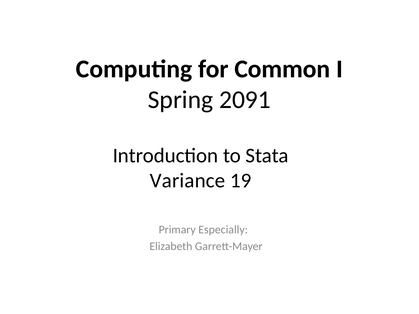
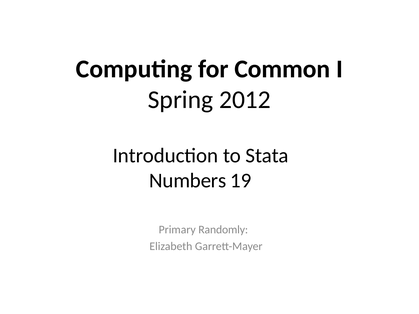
2091: 2091 -> 2012
Variance: Variance -> Numbers
Especially: Especially -> Randomly
